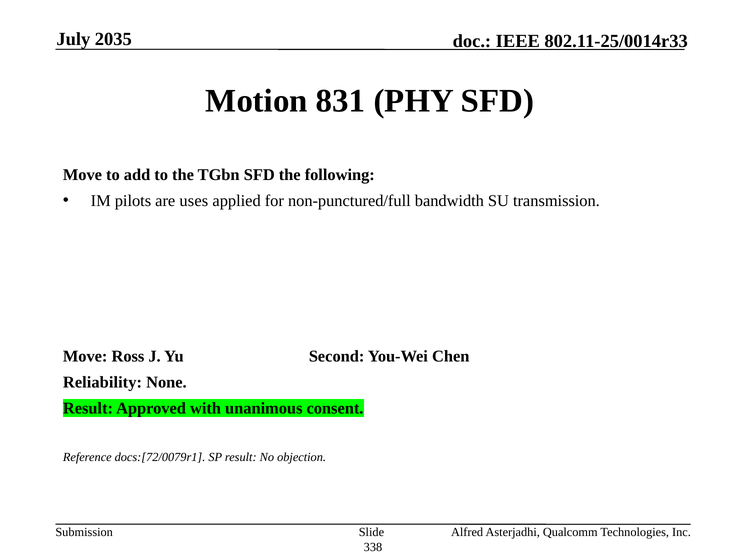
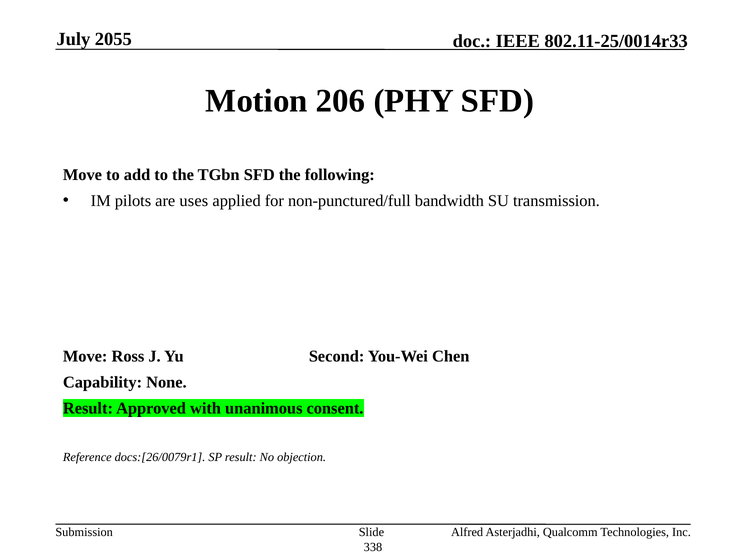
2035: 2035 -> 2055
831: 831 -> 206
Reliability: Reliability -> Capability
docs:[72/0079r1: docs:[72/0079r1 -> docs:[26/0079r1
